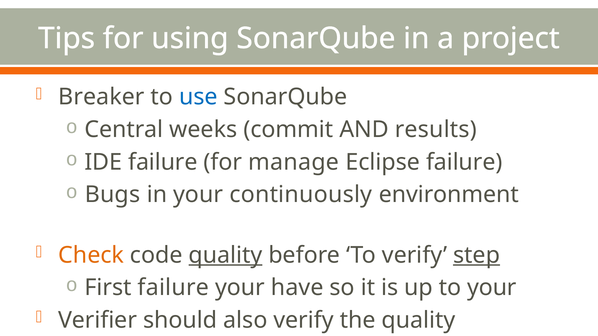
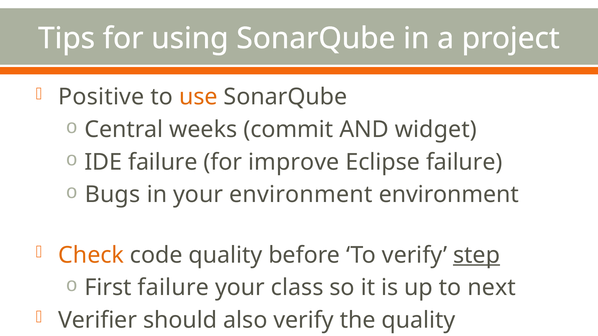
Breaker: Breaker -> Positive
use colour: blue -> orange
results: results -> widget
manage: manage -> improve
your continuously: continuously -> environment
quality at (225, 255) underline: present -> none
have: have -> class
to your: your -> next
